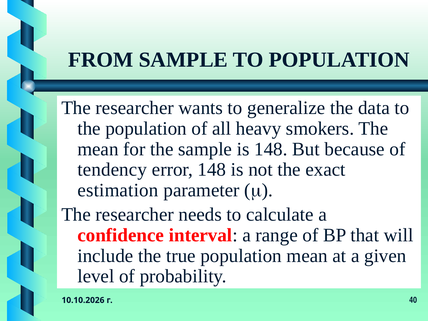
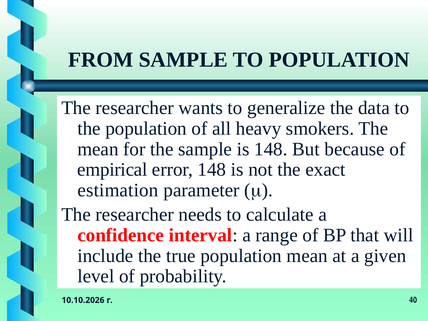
tendency: tendency -> empirical
